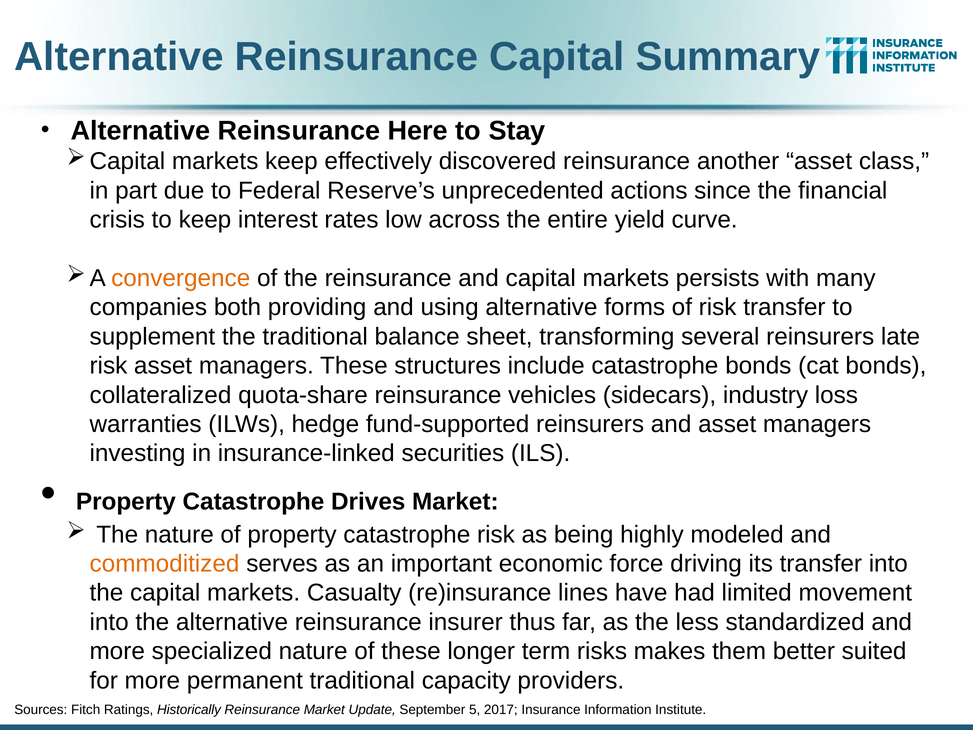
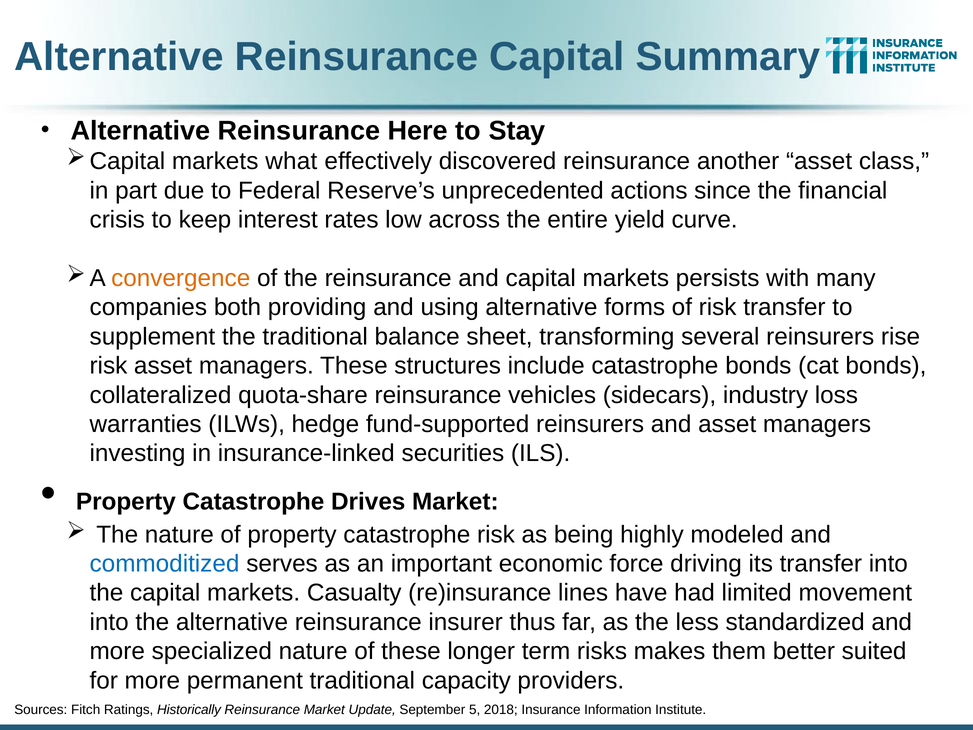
markets keep: keep -> what
late: late -> rise
commoditized colour: orange -> blue
2017: 2017 -> 2018
